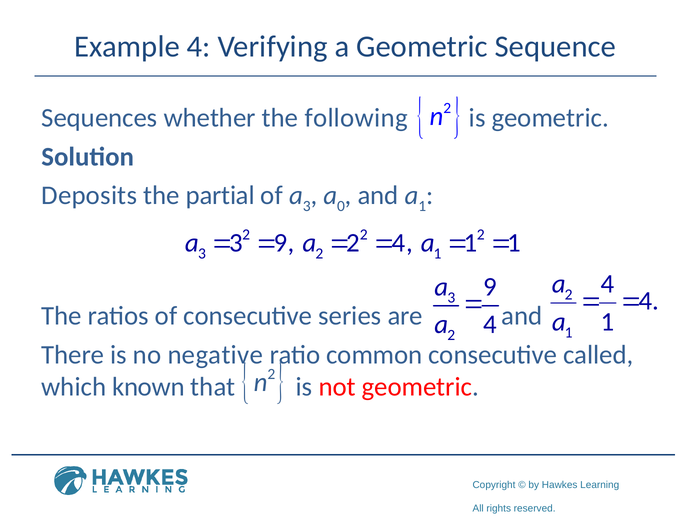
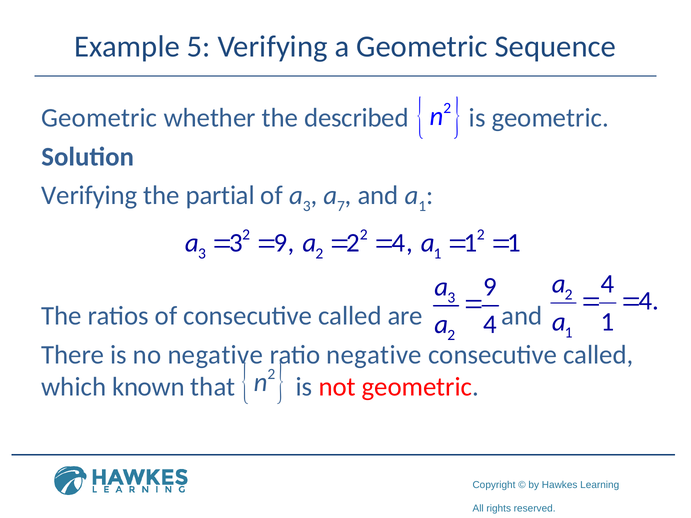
Example 4: 4 -> 5
Sequences at (99, 118): Sequences -> Geometric
following: following -> described
Deposits at (89, 196): Deposits -> Verifying
0: 0 -> 7
of consecutive series: series -> called
ratio common: common -> negative
